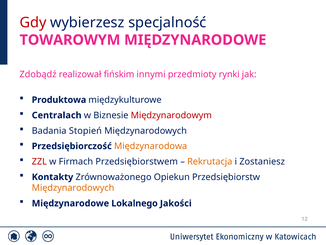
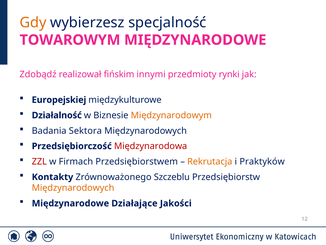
Gdy colour: red -> orange
Produktowa: Produktowa -> Europejskiej
Centralach: Centralach -> Działalność
Międzynarodowym colour: red -> orange
Stopień: Stopień -> Sektora
Międzynarodowa colour: orange -> red
Zostaniesz: Zostaniesz -> Praktyków
Opiekun: Opiekun -> Szczeblu
Lokalnego: Lokalnego -> Działające
